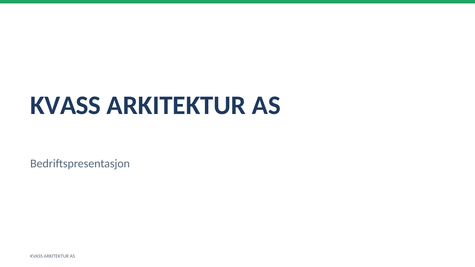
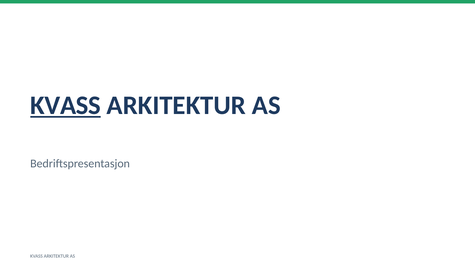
KVASS at (66, 105) underline: none -> present
